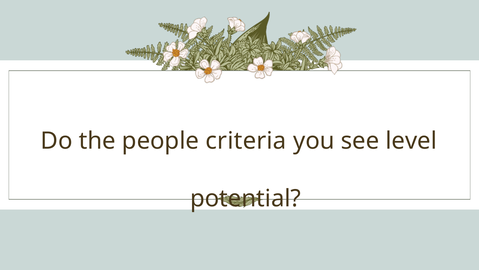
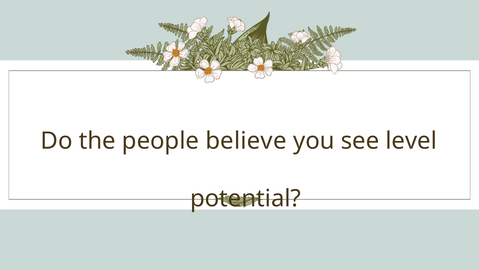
criteria: criteria -> believe
